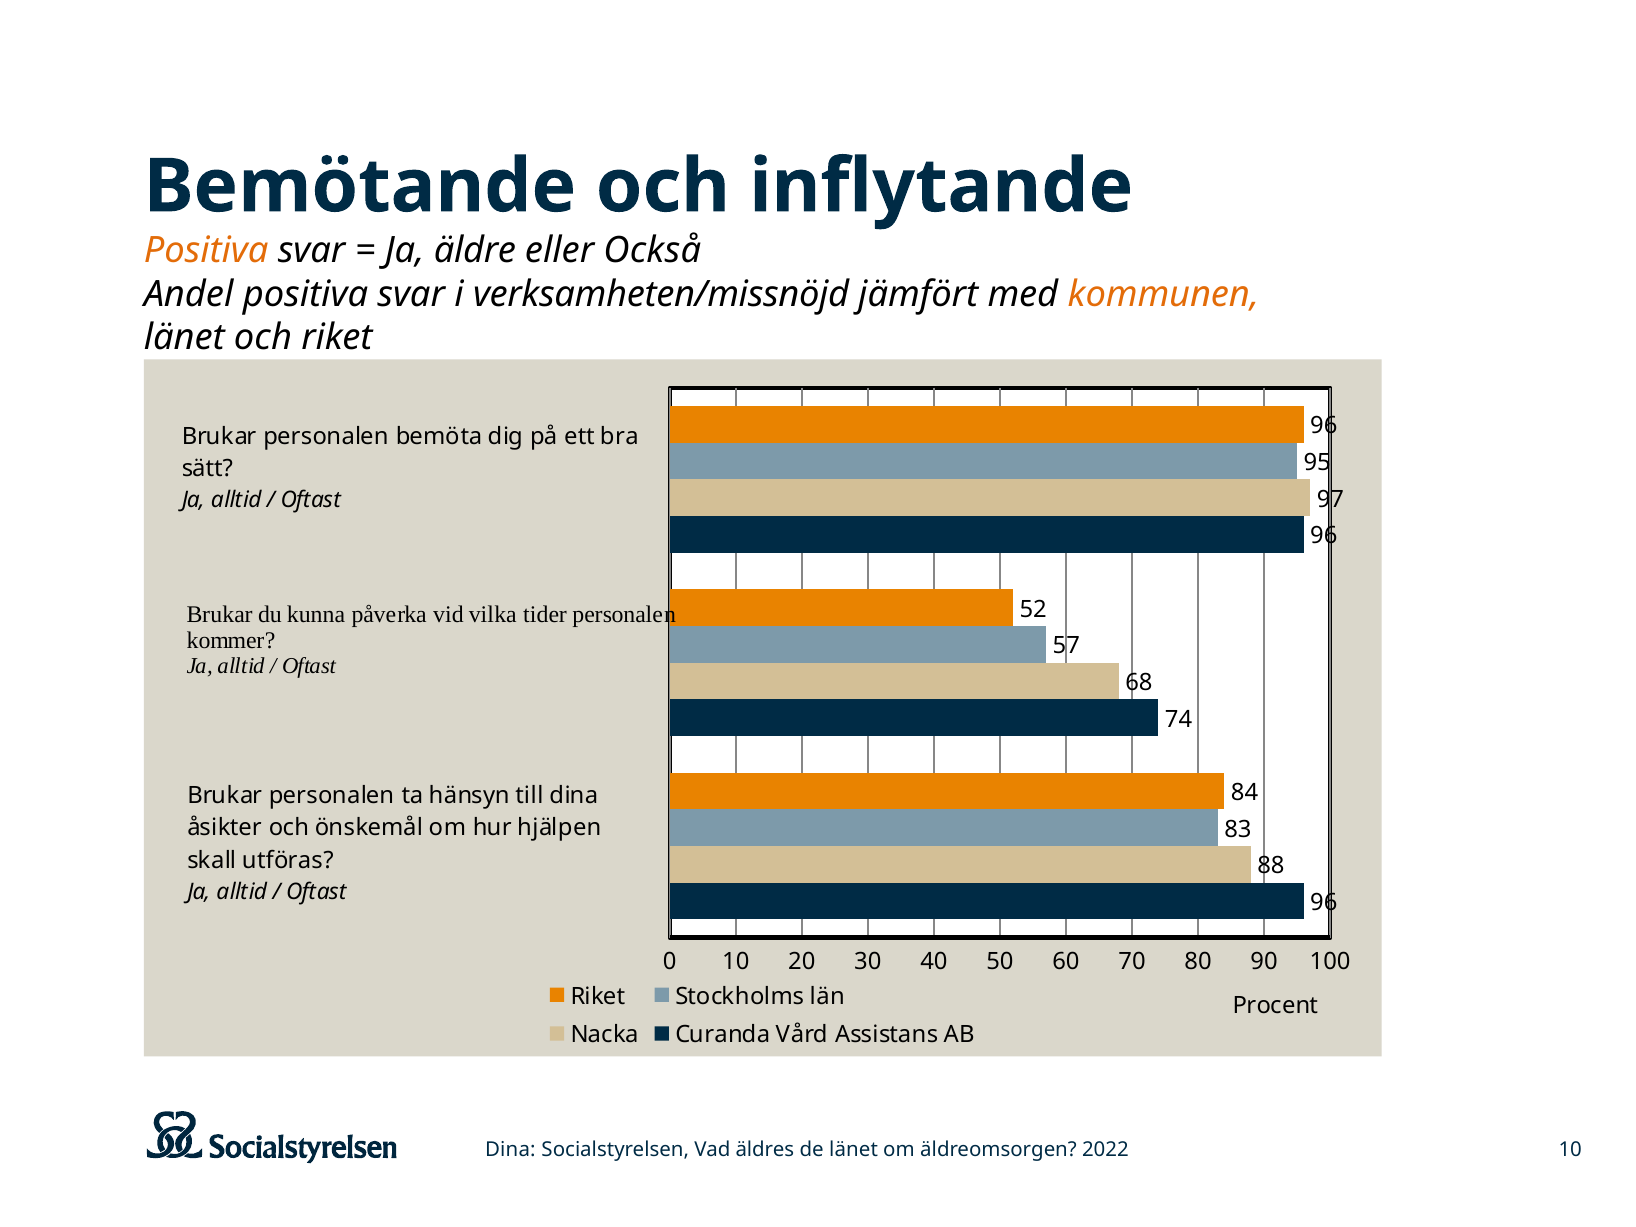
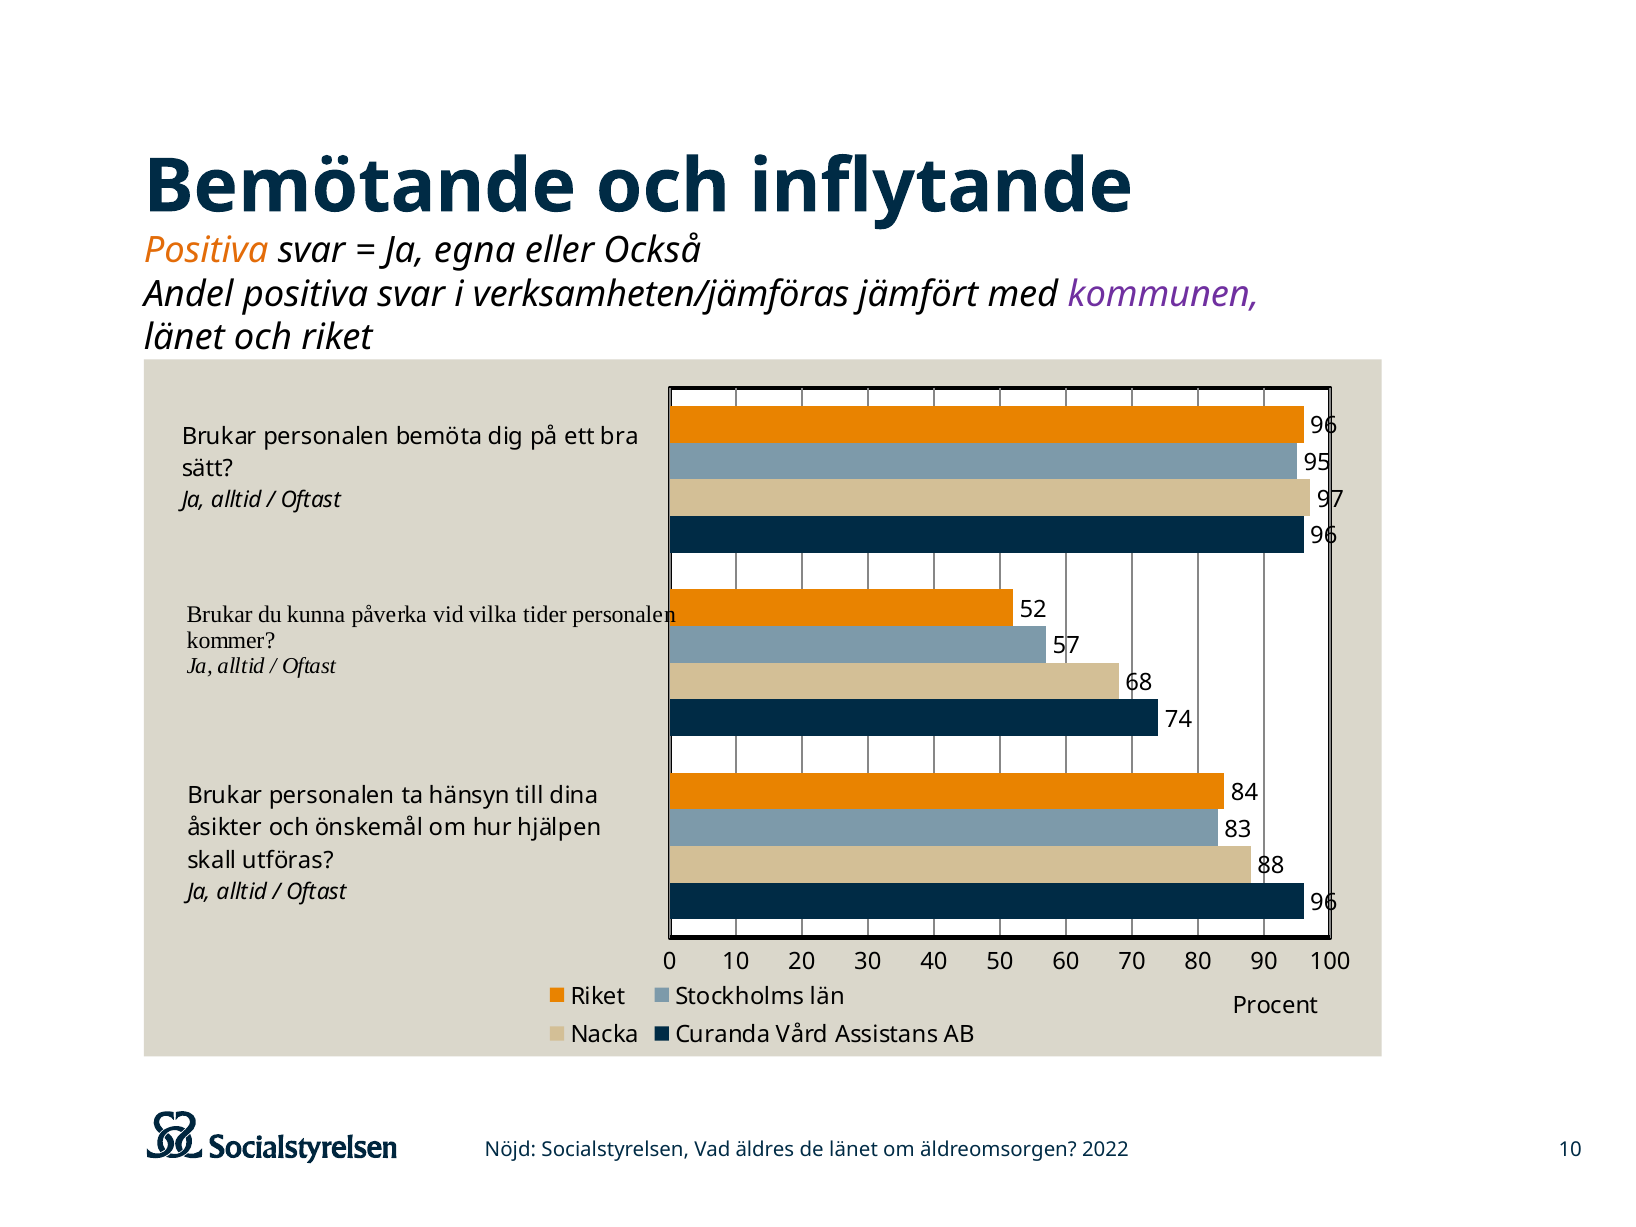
äldre: äldre -> egna
verksamheten/missnöjd: verksamheten/missnöjd -> verksamheten/jämföras
kommunen colour: orange -> purple
Dina at (510, 1150): Dina -> Nöjd
